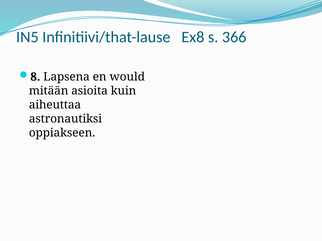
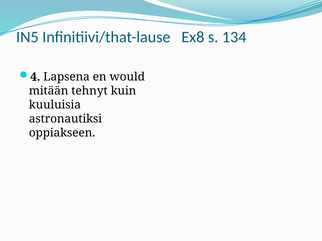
366: 366 -> 134
8: 8 -> 4
asioita: asioita -> tehnyt
aiheuttaa: aiheuttaa -> kuuluisia
